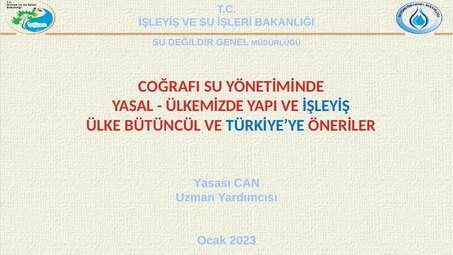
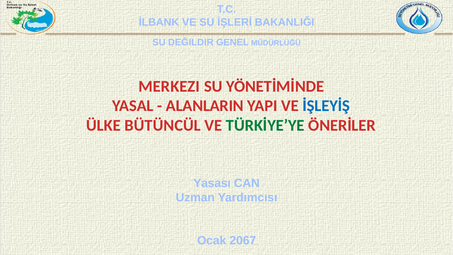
İŞLEYİŞ at (159, 22): İŞLEYİŞ -> İLBANK
COĞRAFI: COĞRAFI -> MERKEZI
ÜLKEMİZDE: ÜLKEMİZDE -> ALANLARIN
TÜRKİYE’YE colour: blue -> green
2023: 2023 -> 2067
